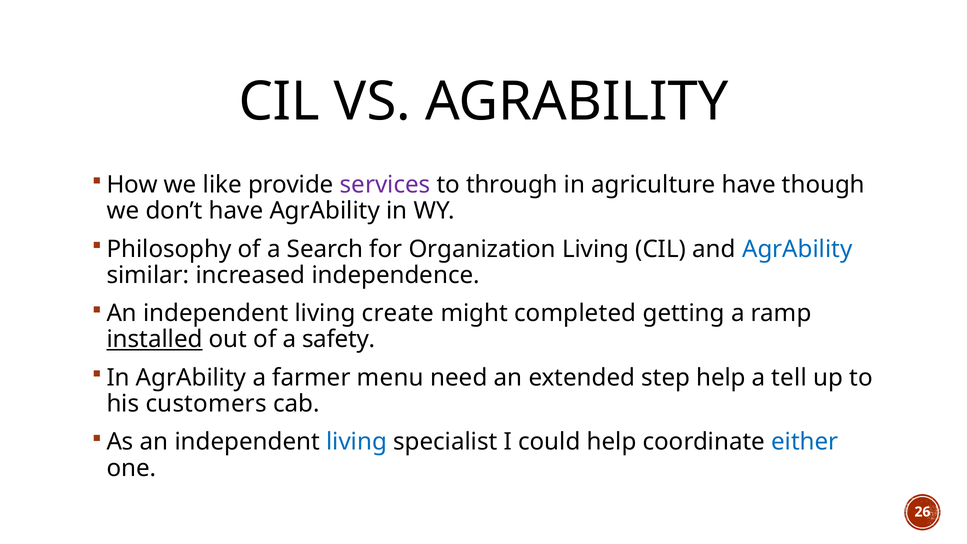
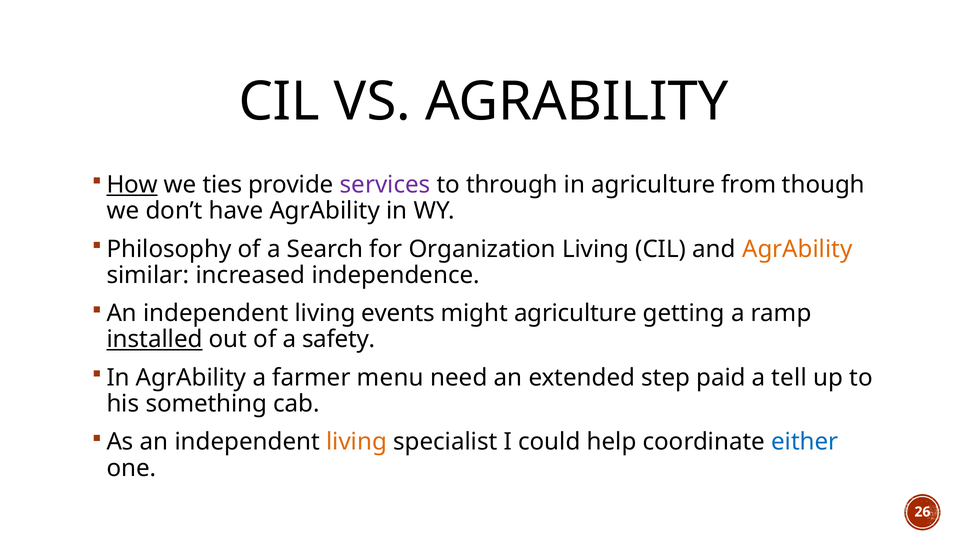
How underline: none -> present
like: like -> ties
agriculture have: have -> from
AgrAbility at (797, 249) colour: blue -> orange
create: create -> events
might completed: completed -> agriculture
step help: help -> paid
customers: customers -> something
living at (357, 442) colour: blue -> orange
